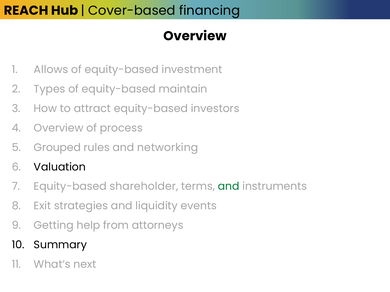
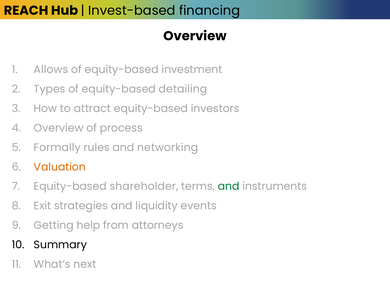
Cover-based: Cover-based -> Invest-based
maintain: maintain -> detailing
Grouped: Grouped -> Formally
Valuation colour: black -> orange
